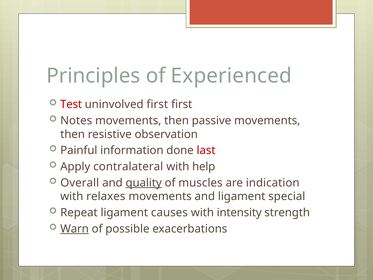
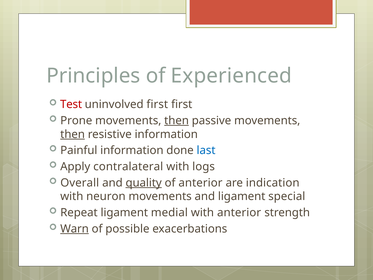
Notes: Notes -> Prone
then at (177, 120) underline: none -> present
then at (73, 134) underline: none -> present
resistive observation: observation -> information
last colour: red -> blue
help: help -> logs
of muscles: muscles -> anterior
relaxes: relaxes -> neuron
causes: causes -> medial
with intensity: intensity -> anterior
